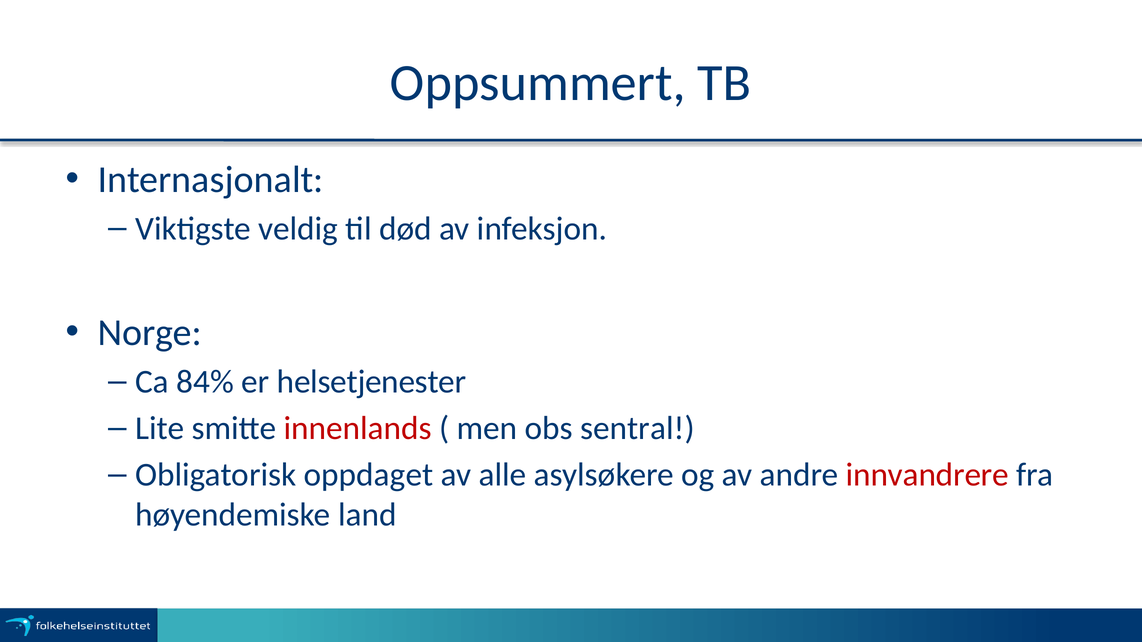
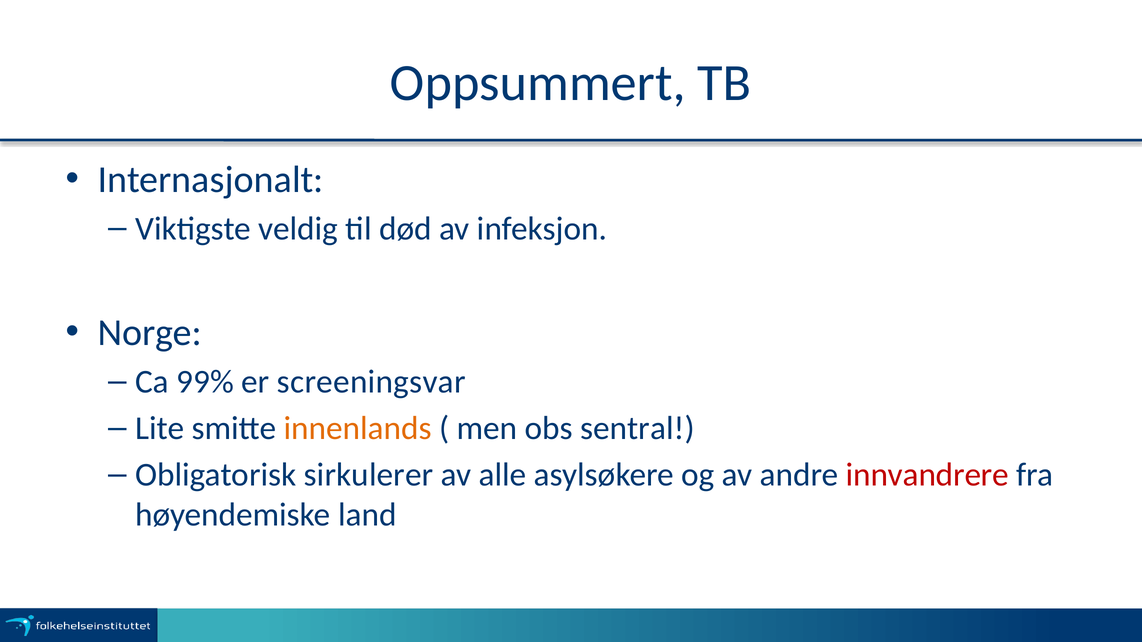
84%: 84% -> 99%
helsetjenester: helsetjenester -> screeningsvar
innenlands colour: red -> orange
oppdaget: oppdaget -> sirkulerer
